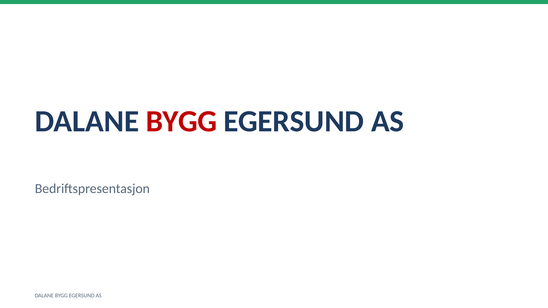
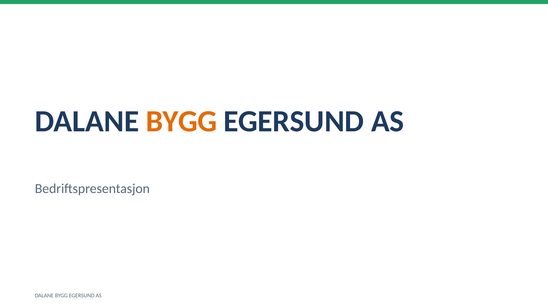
BYGG at (181, 122) colour: red -> orange
